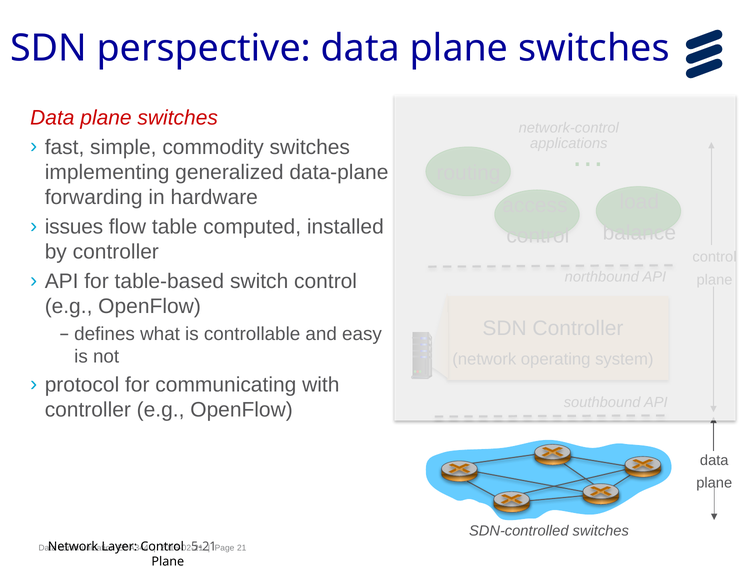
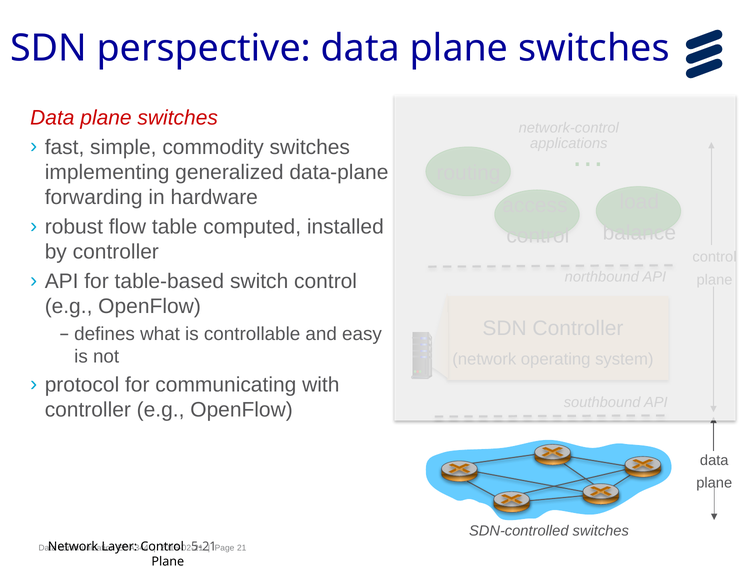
issues: issues -> robust
